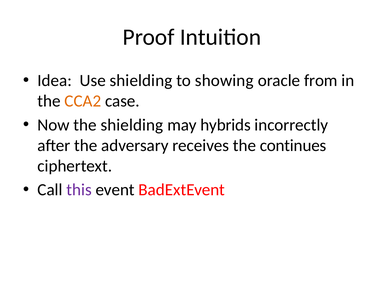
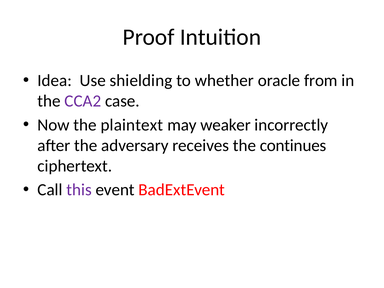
showing: showing -> whether
CCA2 colour: orange -> purple
the shielding: shielding -> plaintext
hybrids: hybrids -> weaker
